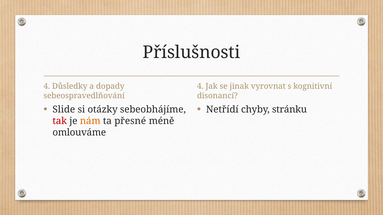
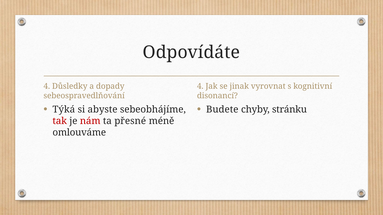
Příslušnosti: Příslušnosti -> Odpovídáte
Slide: Slide -> Týká
otázky: otázky -> abyste
Netřídí: Netřídí -> Budete
nám colour: orange -> red
